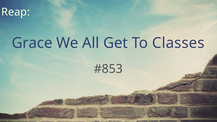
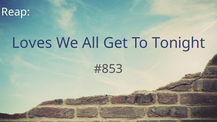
Grace: Grace -> Loves
Classes: Classes -> Tonight
